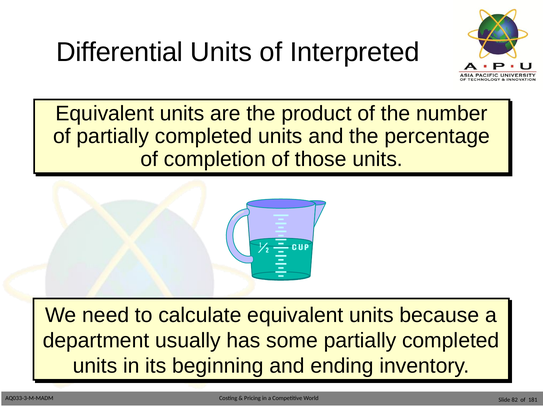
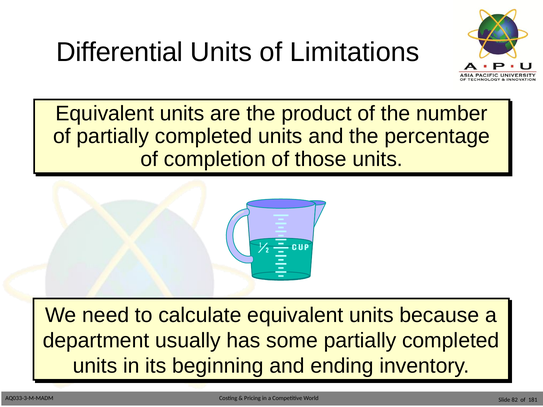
Interpreted: Interpreted -> Limitations
